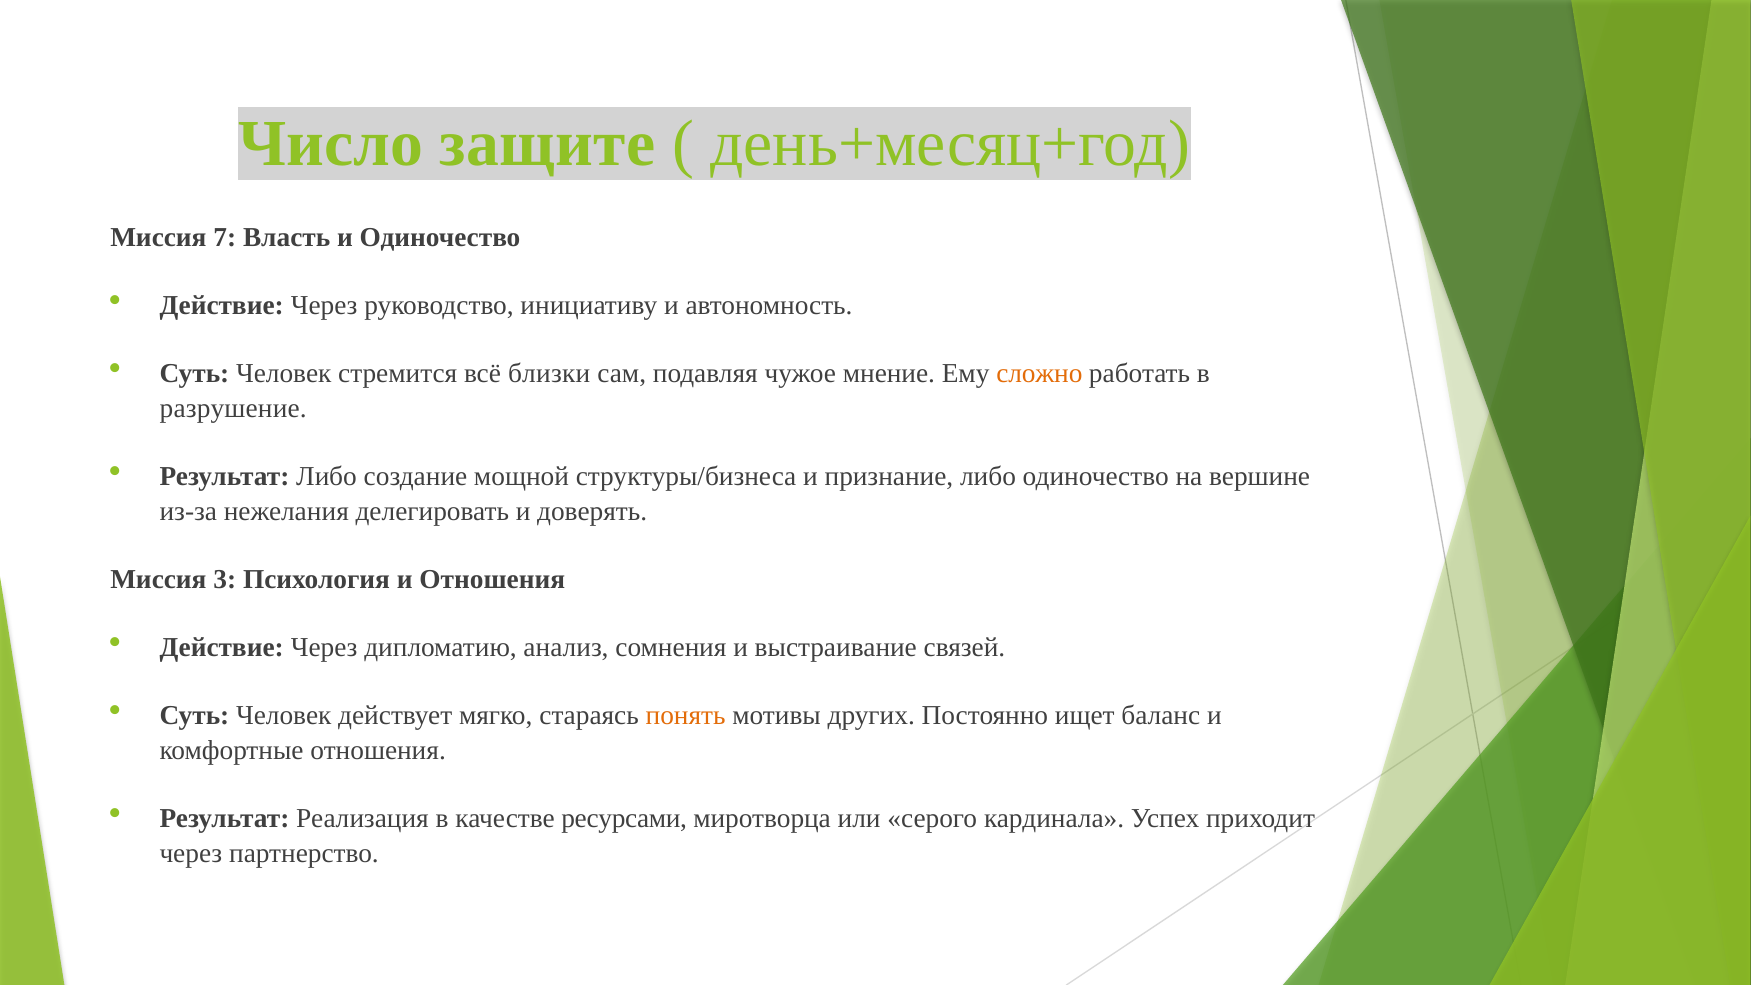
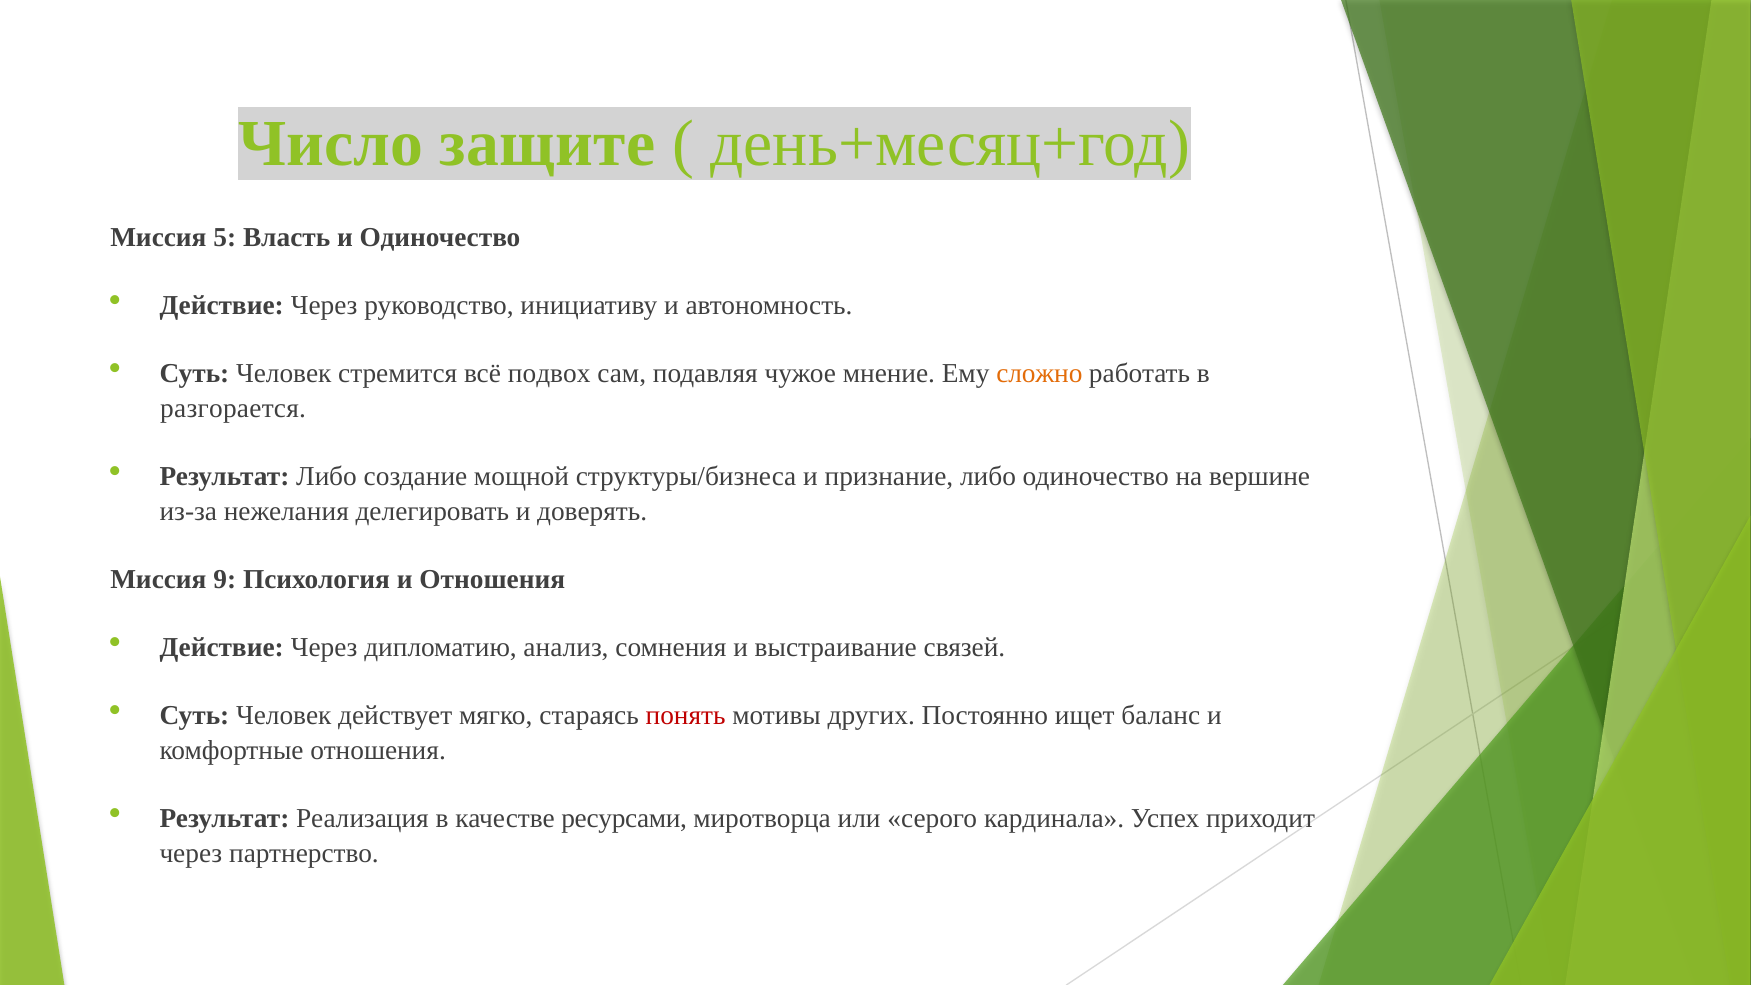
7: 7 -> 5
близки: близки -> подвох
разрушение: разрушение -> разгорается
3: 3 -> 9
понять colour: orange -> red
